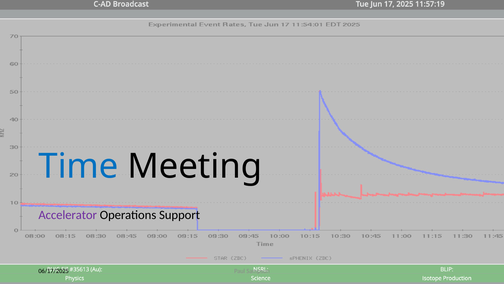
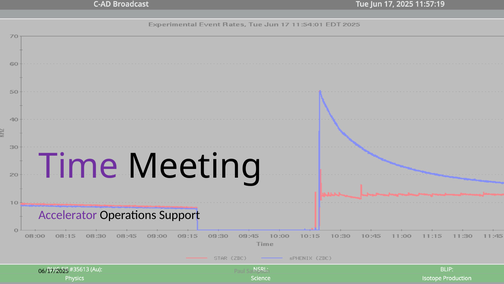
Time colour: blue -> purple
